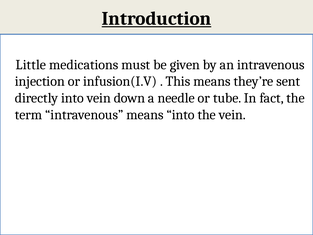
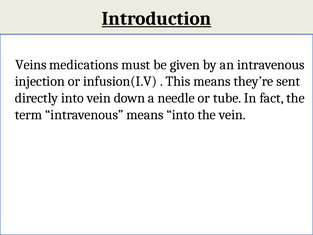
Little: Little -> Veins
